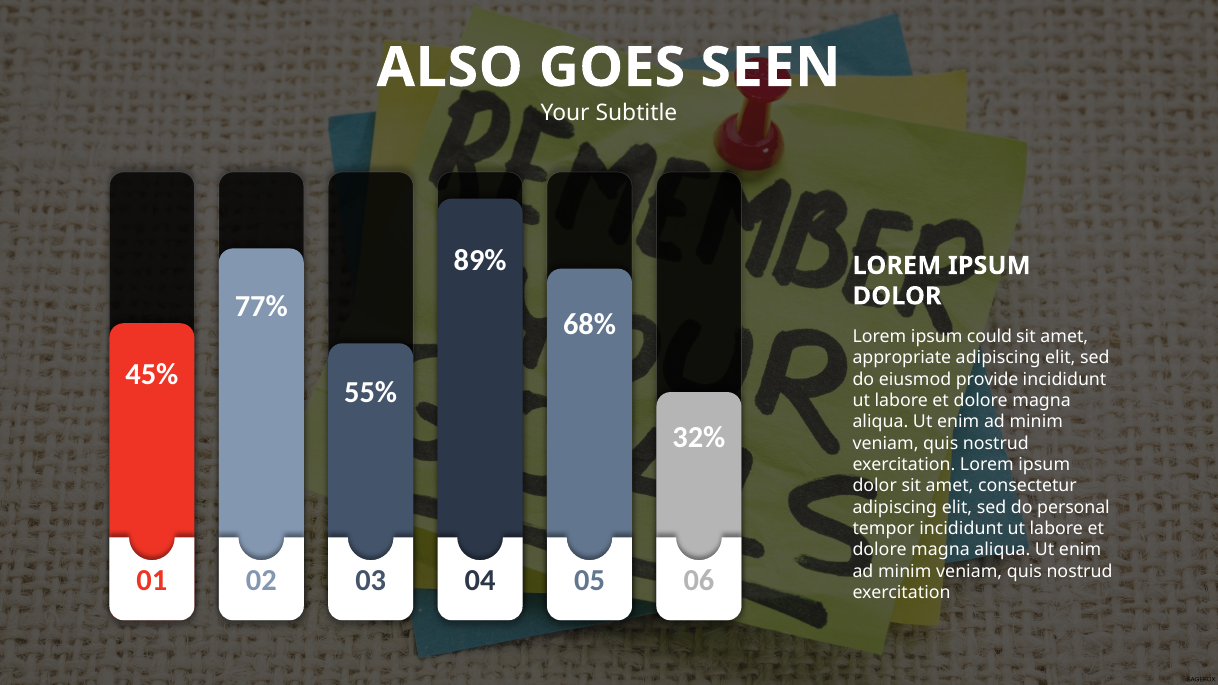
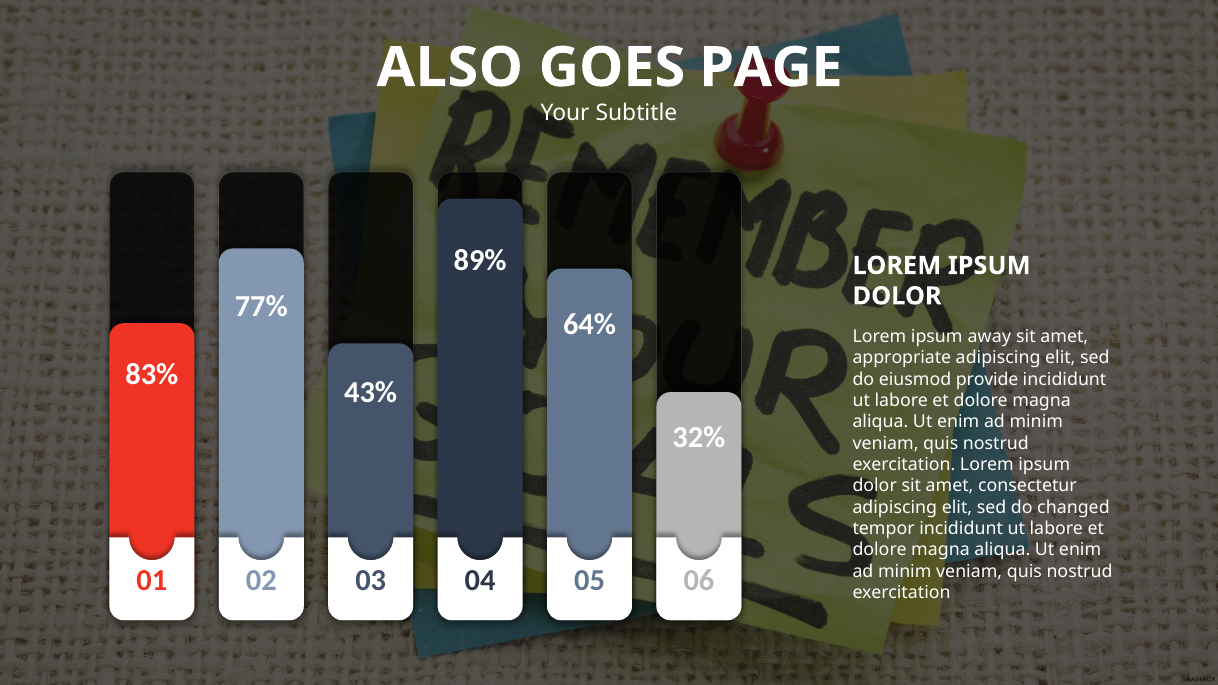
SEEN: SEEN -> PAGE
68%: 68% -> 64%
could: could -> away
45%: 45% -> 83%
55%: 55% -> 43%
personal: personal -> changed
